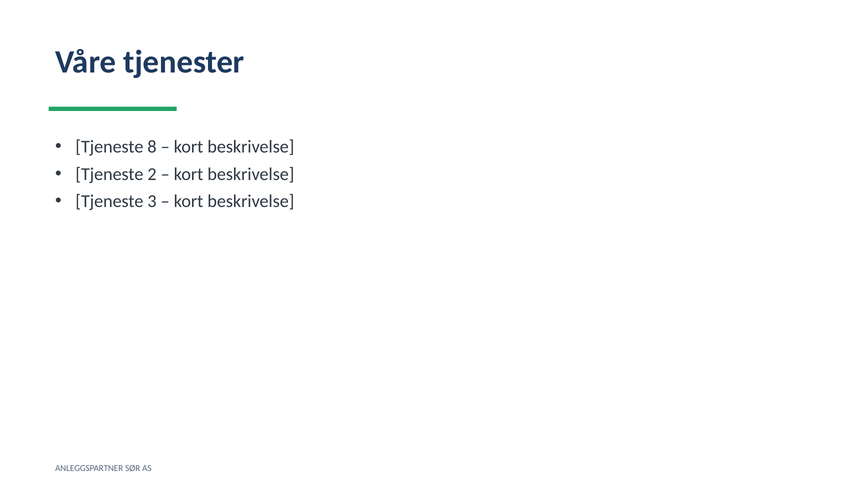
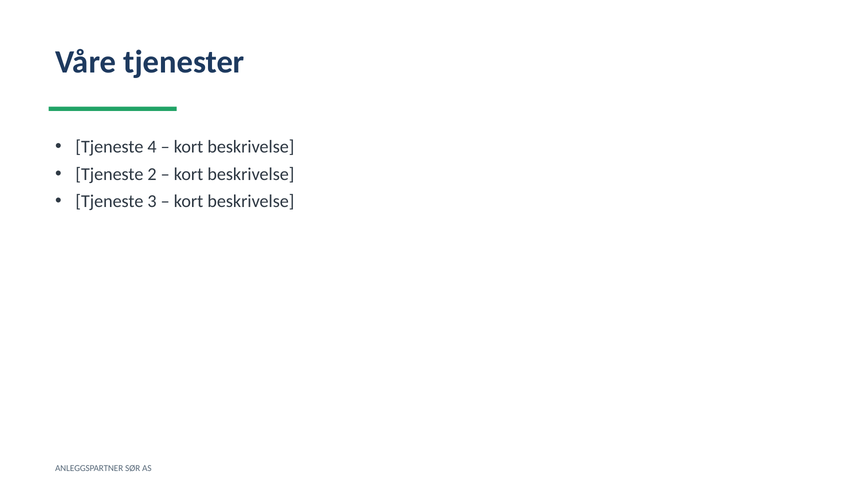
8: 8 -> 4
